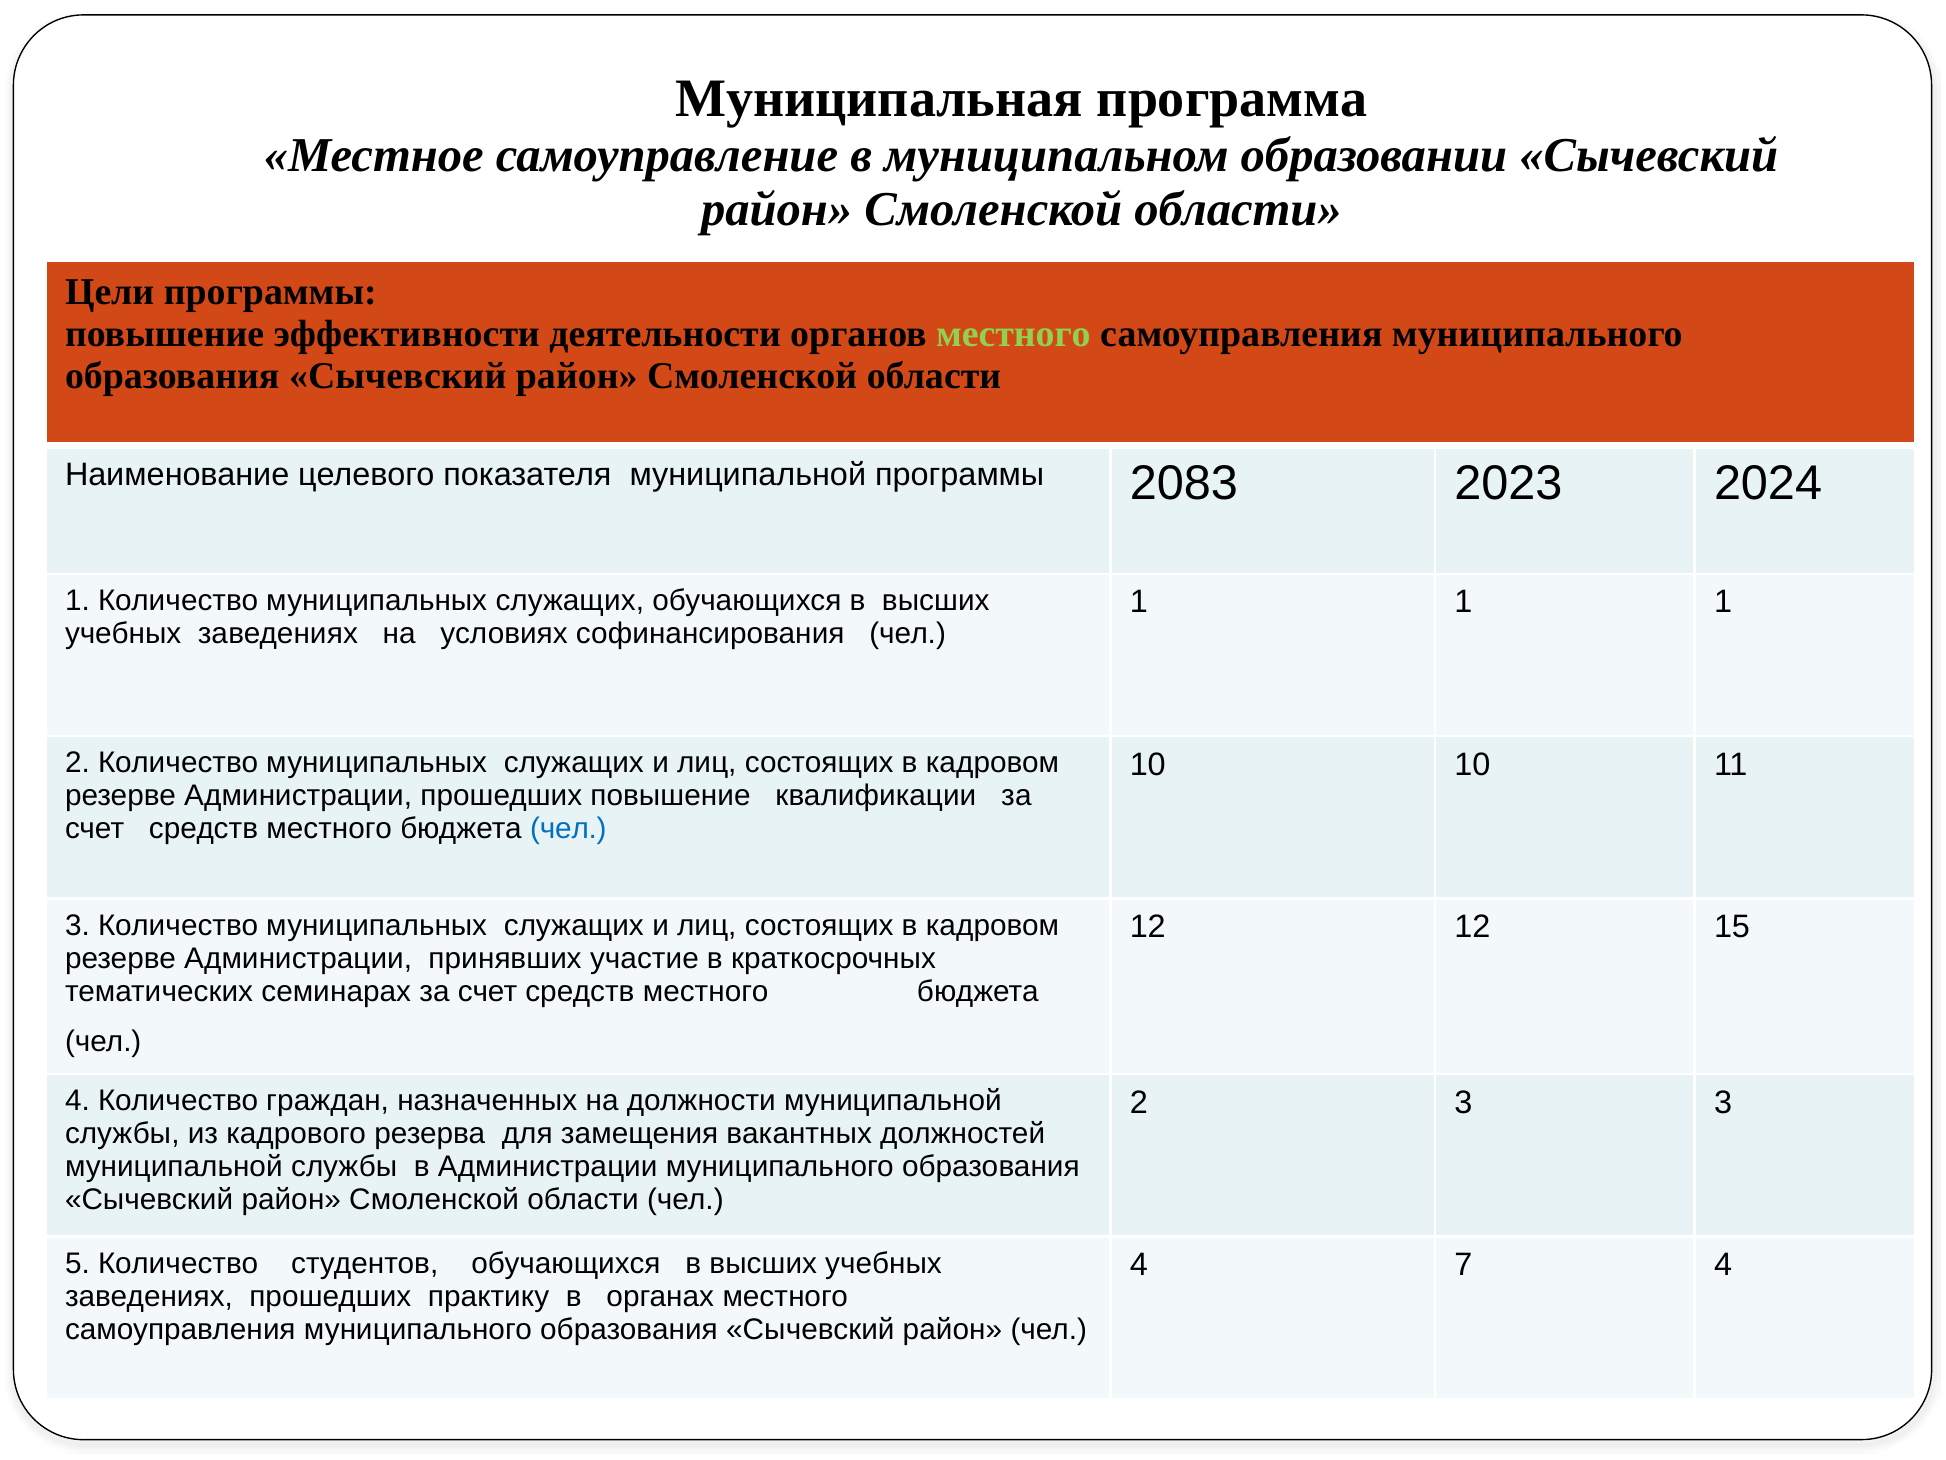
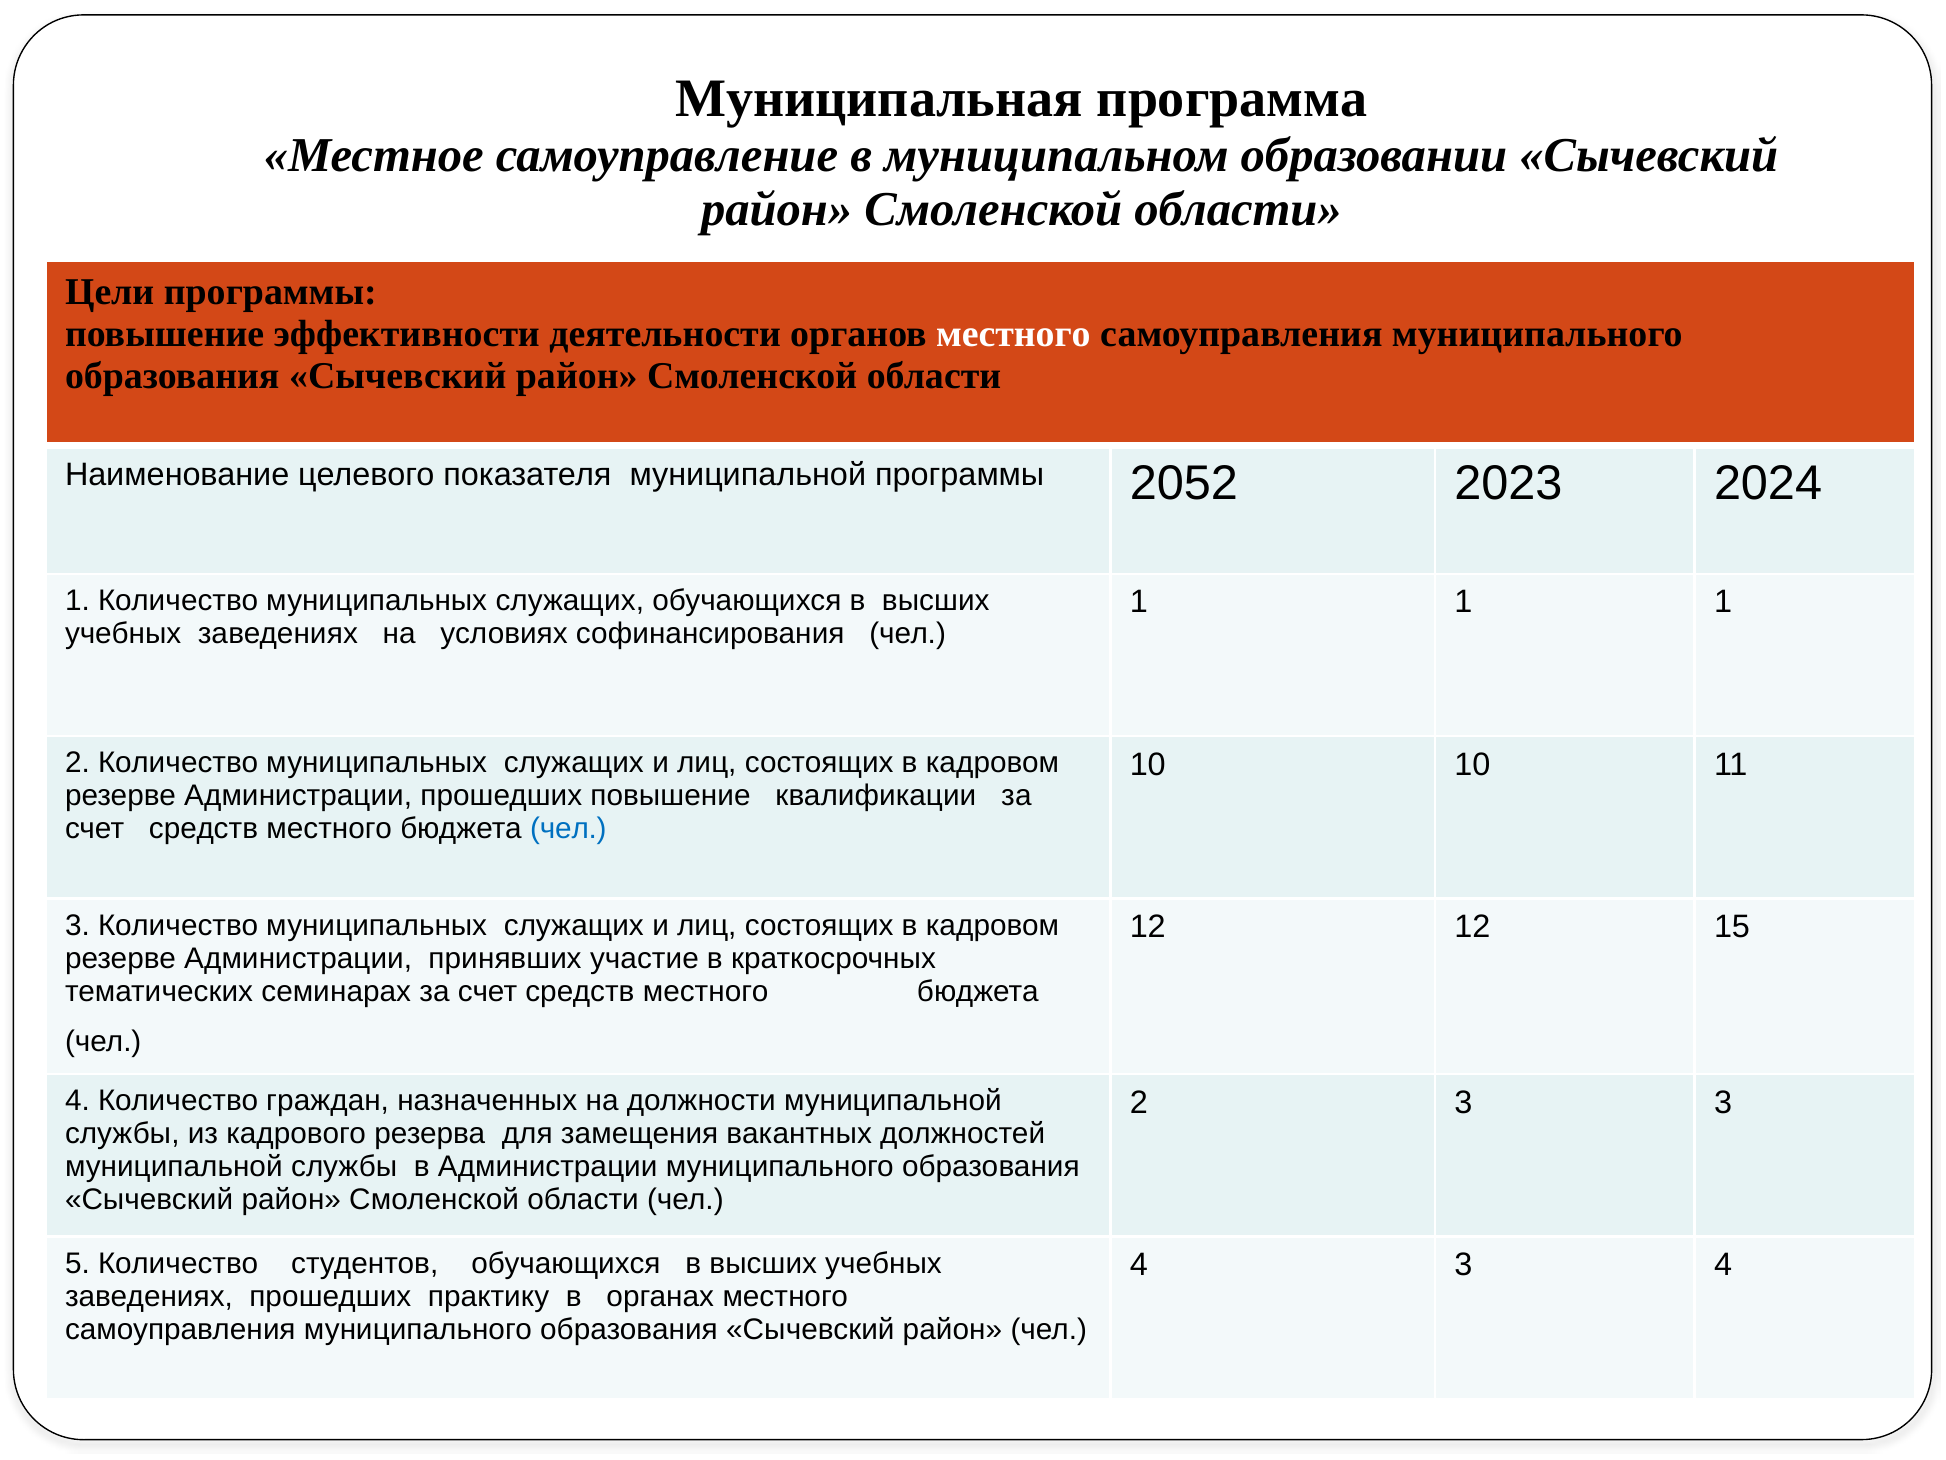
местного at (1013, 334) colour: light green -> white
2083: 2083 -> 2052
4 7: 7 -> 3
